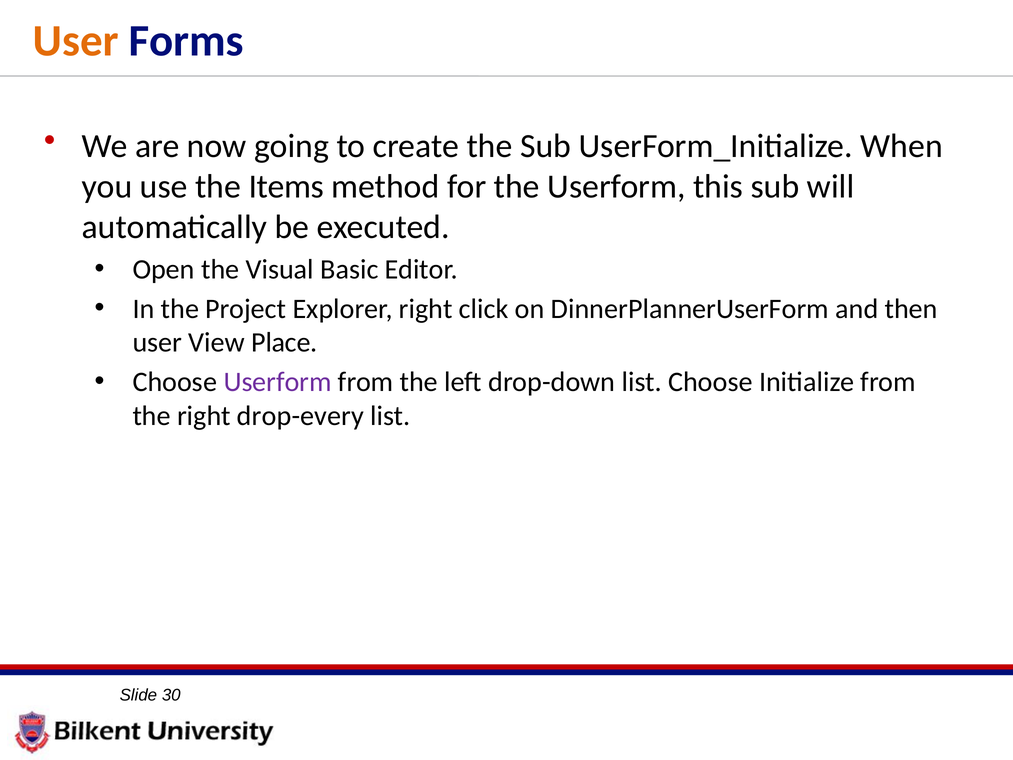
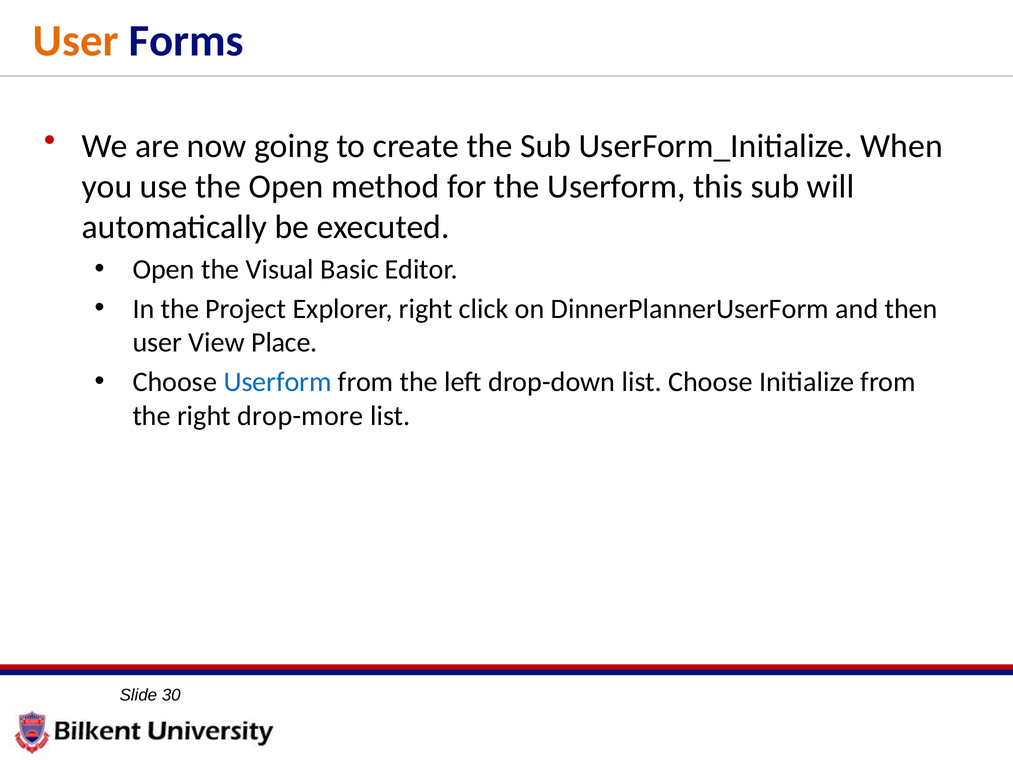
the Items: Items -> Open
Userform at (278, 382) colour: purple -> blue
drop-every: drop-every -> drop-more
